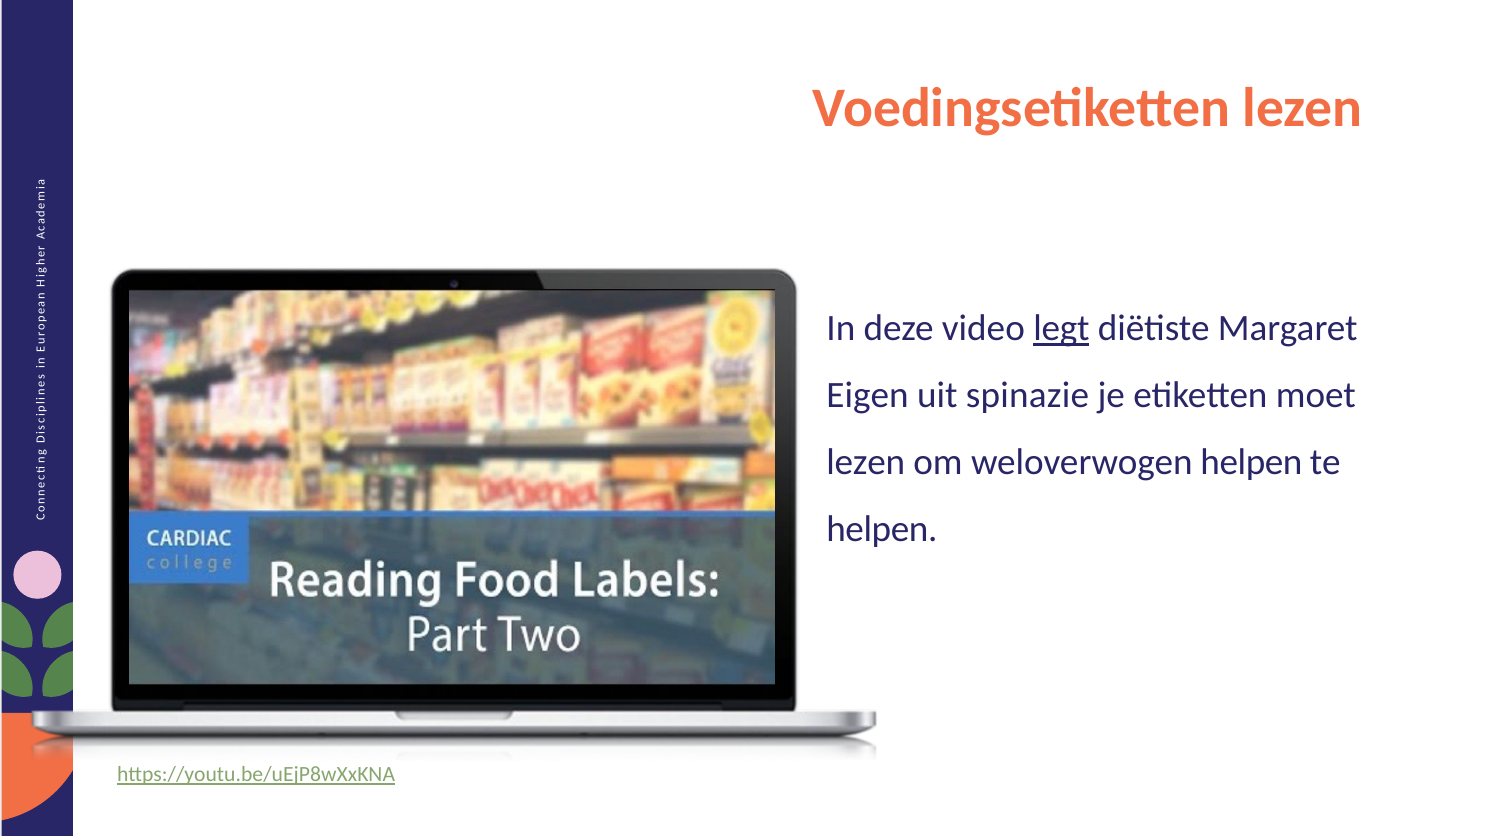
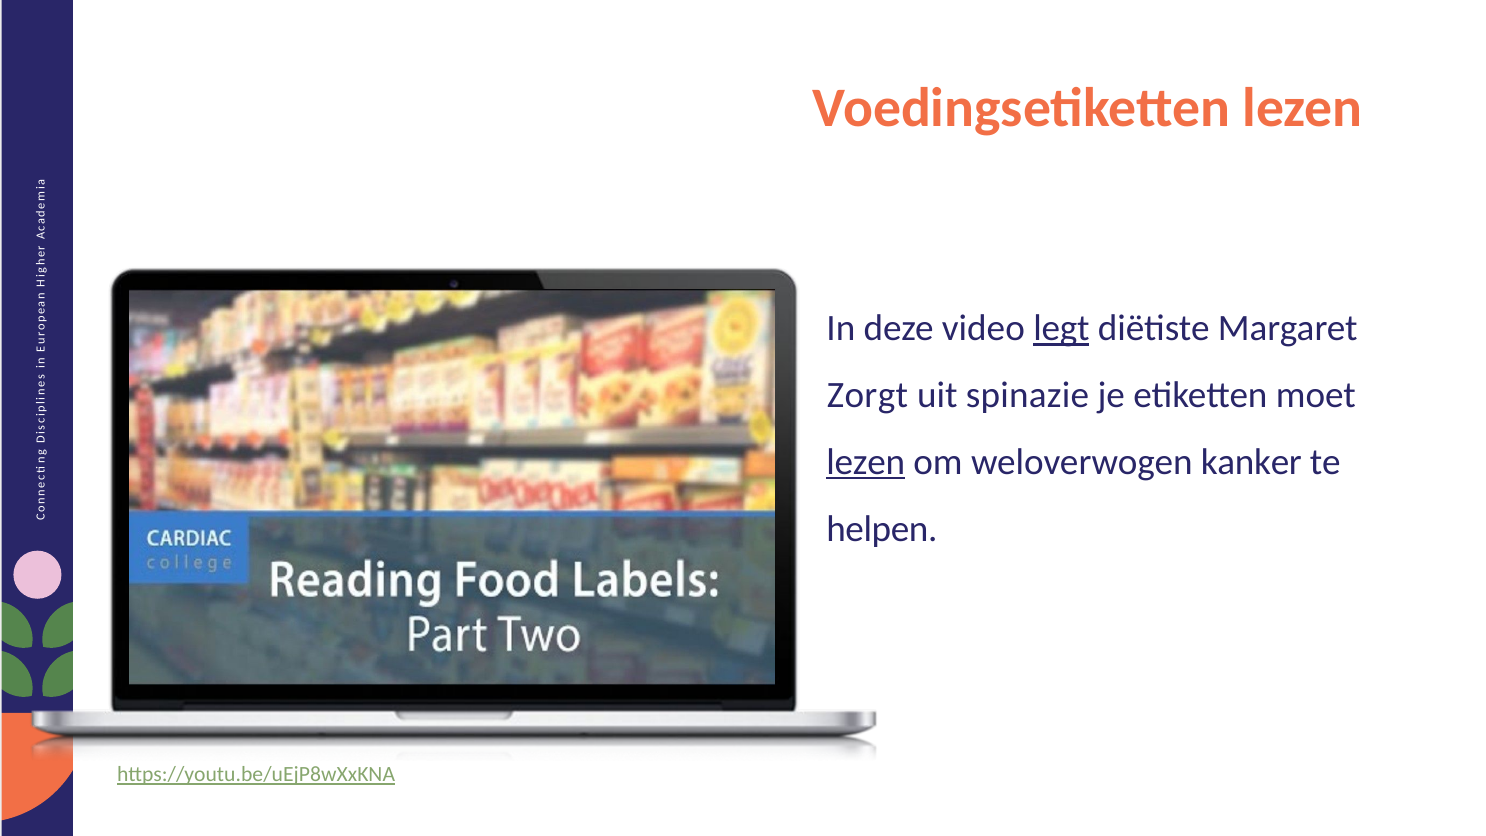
Eigen: Eigen -> Zorgt
lezen at (866, 462) underline: none -> present
weloverwogen helpen: helpen -> kanker
